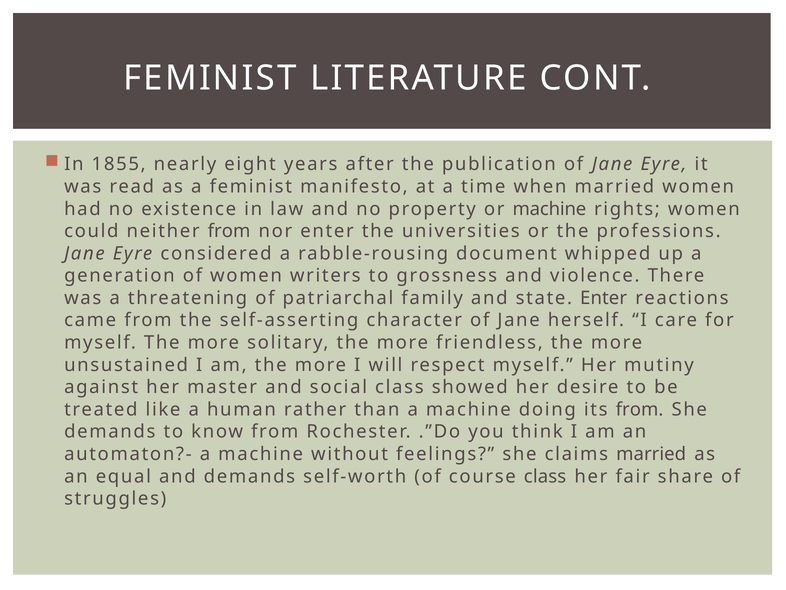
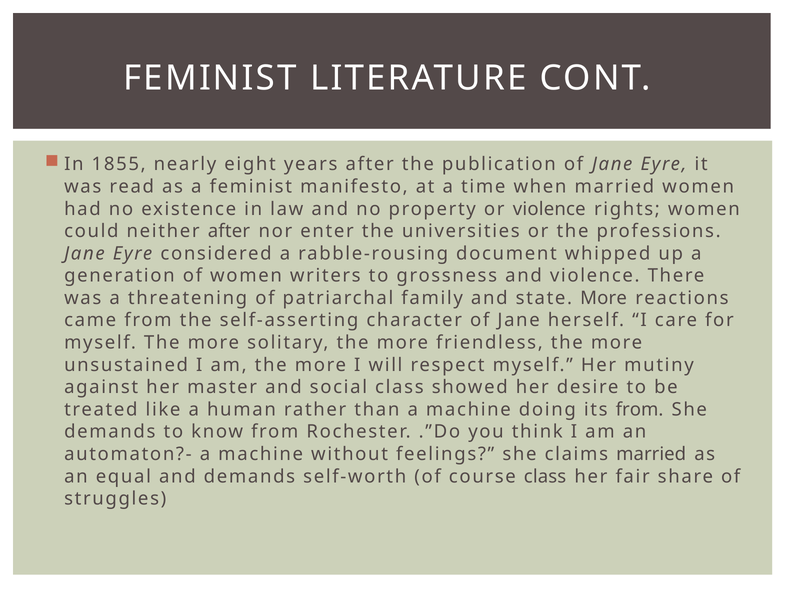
or machine: machine -> violence
neither from: from -> after
state Enter: Enter -> More
